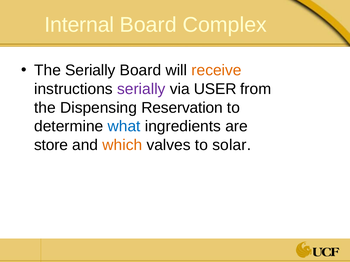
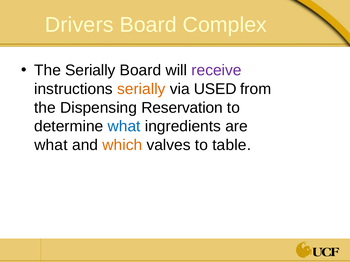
Internal: Internal -> Drivers
receive colour: orange -> purple
serially at (141, 89) colour: purple -> orange
USER: USER -> USED
store at (51, 145): store -> what
solar: solar -> table
